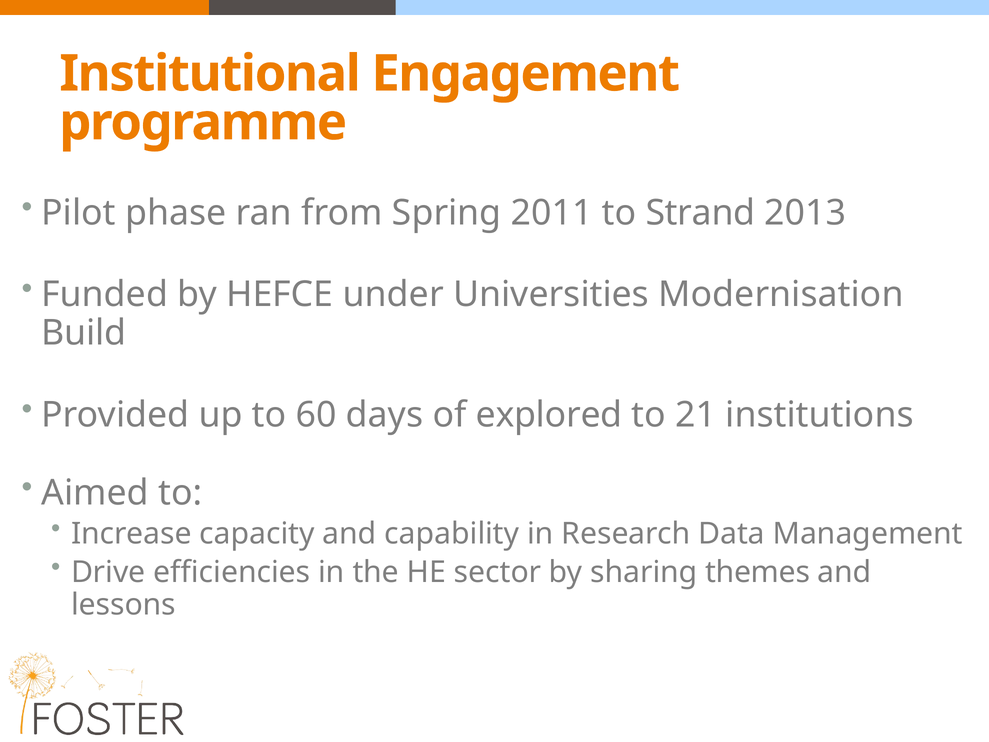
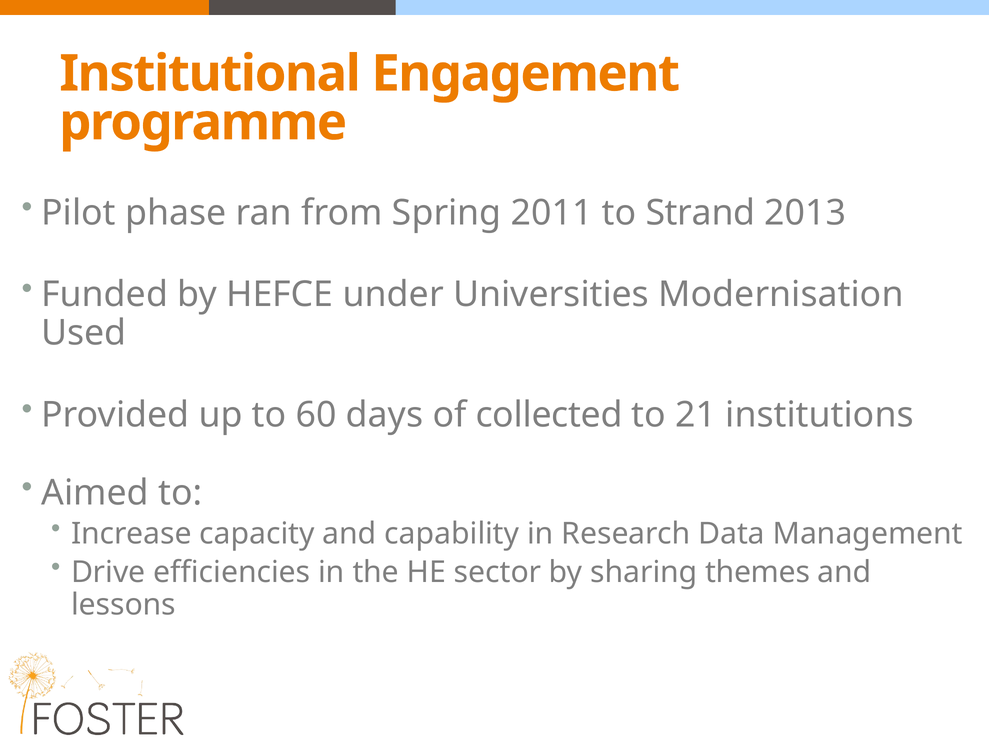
Build: Build -> Used
explored: explored -> collected
